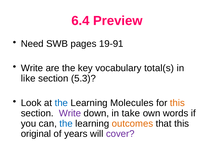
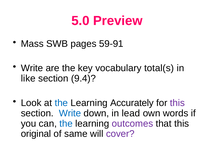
6.4: 6.4 -> 5.0
Need: Need -> Mass
19-91: 19-91 -> 59-91
5.3: 5.3 -> 9.4
Molecules: Molecules -> Accurately
this at (177, 103) colour: orange -> purple
Write at (70, 113) colour: purple -> blue
take: take -> lead
outcomes colour: orange -> purple
years: years -> same
